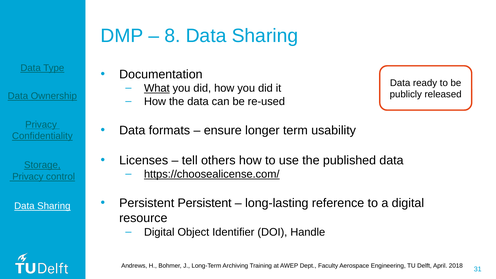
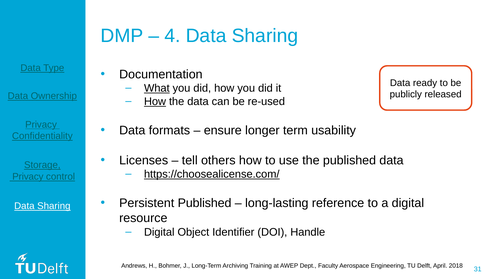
8: 8 -> 4
How at (155, 101) underline: none -> present
Persistent Persistent: Persistent -> Published
